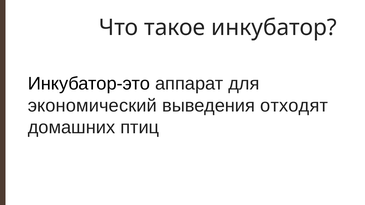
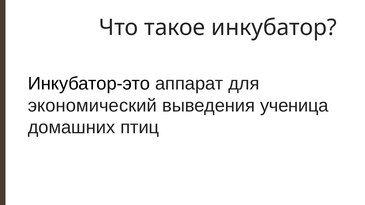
отходят: отходят -> ученица
